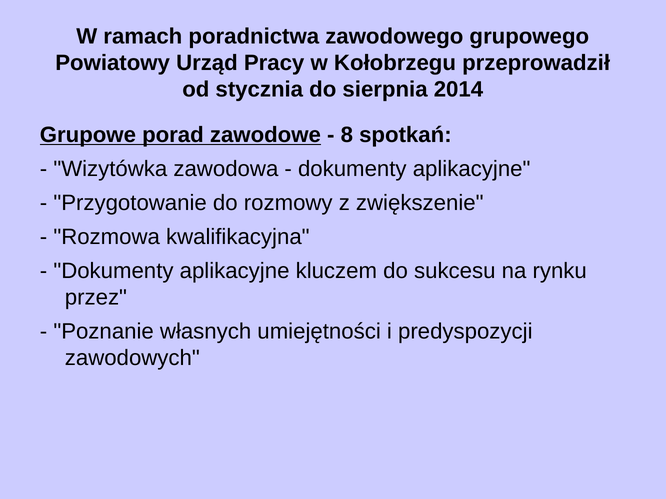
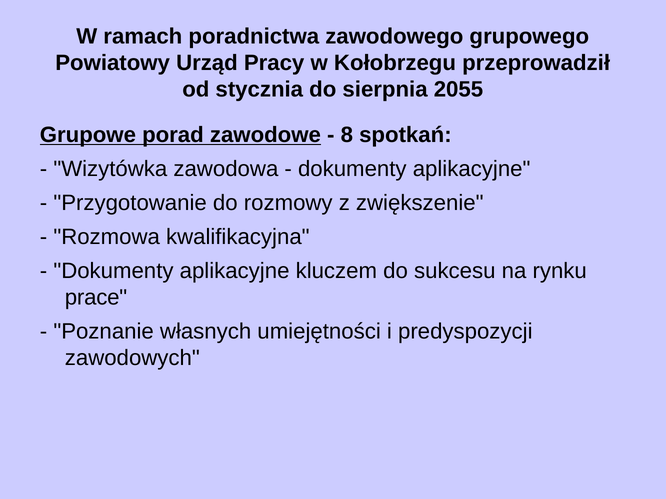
2014: 2014 -> 2055
przez: przez -> prace
